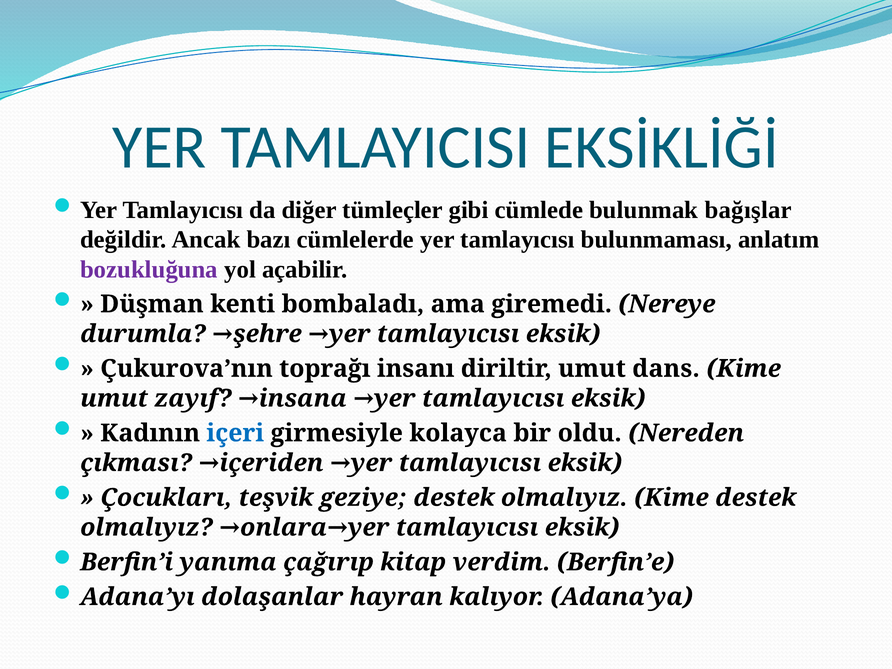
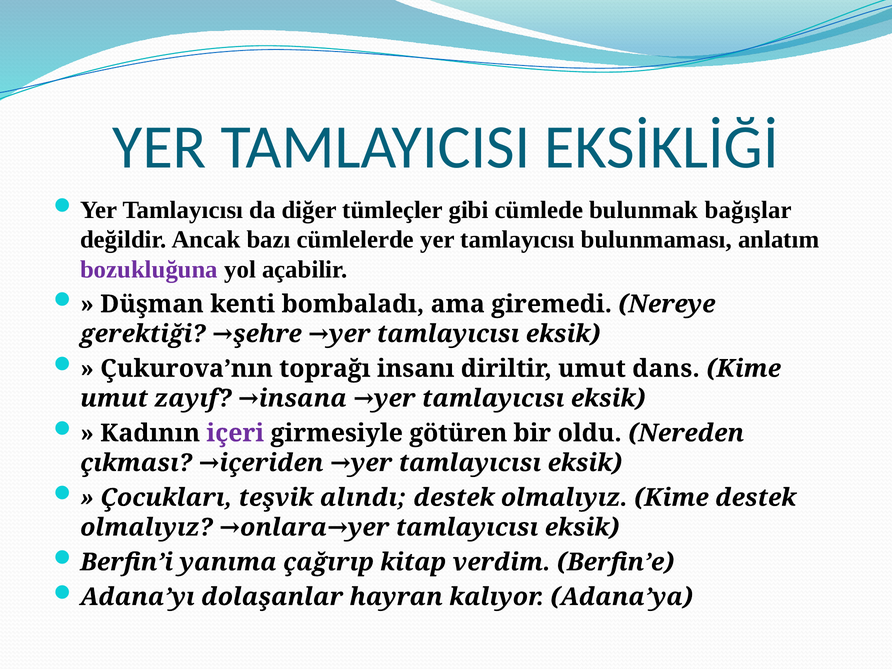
durumla: durumla -> gerektiği
içeri colour: blue -> purple
kolayca: kolayca -> götüren
geziye: geziye -> alındı
